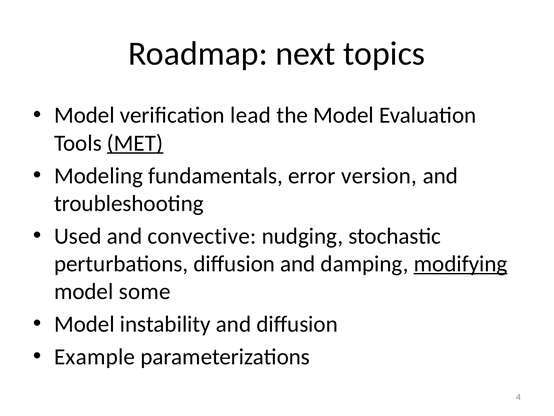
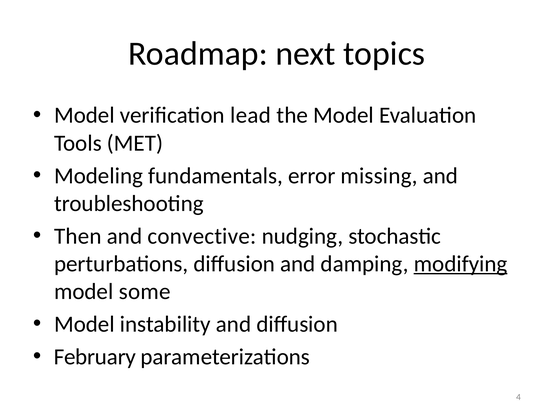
MET underline: present -> none
version: version -> missing
Used: Used -> Then
Example: Example -> February
